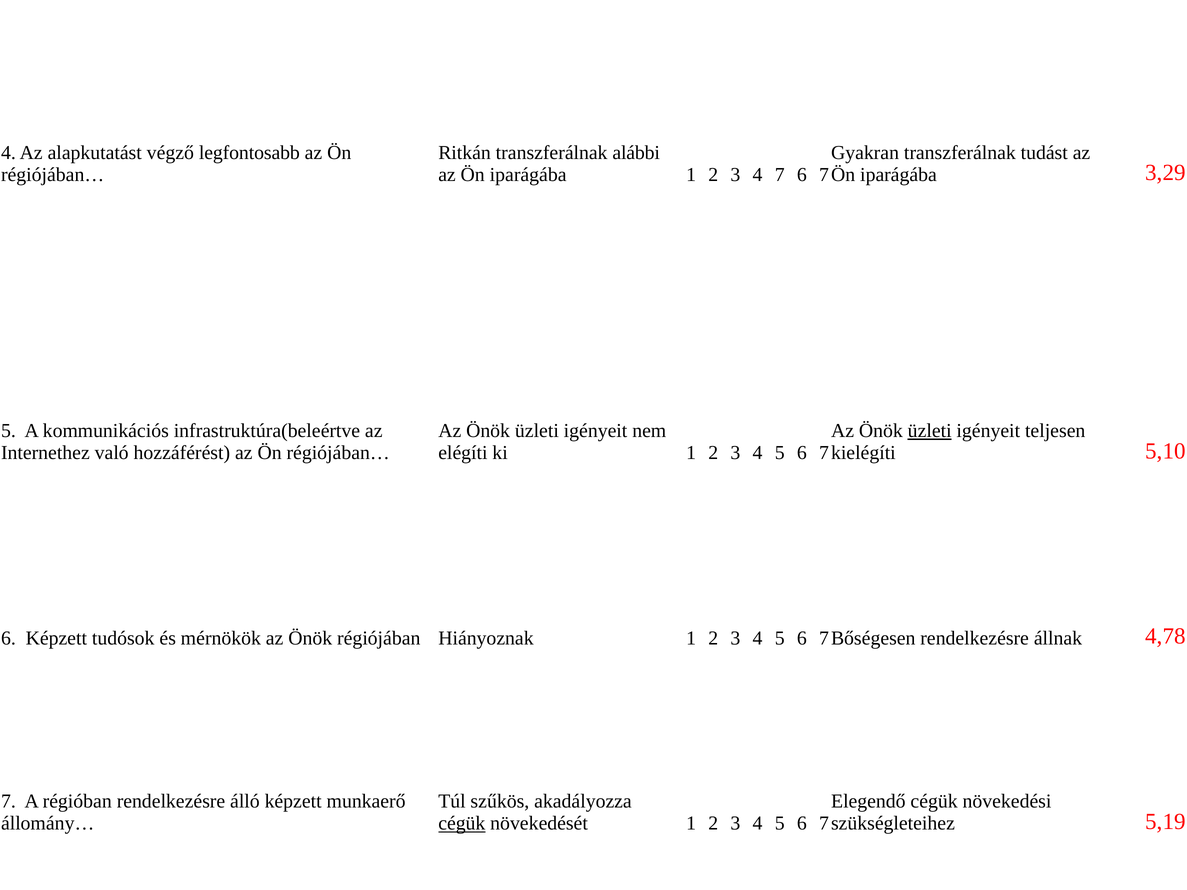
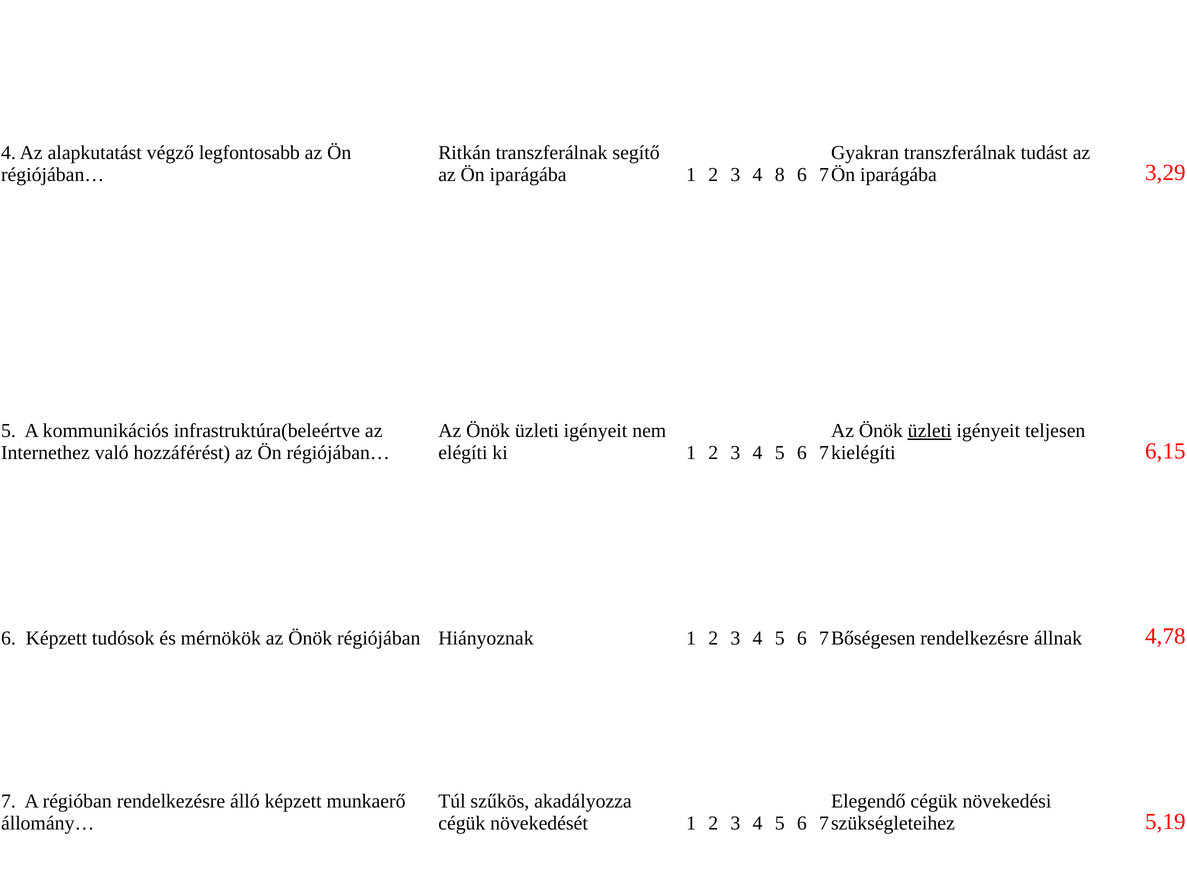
alábbi: alábbi -> segítő
4 7: 7 -> 8
5,10: 5,10 -> 6,15
cégük at (462, 824) underline: present -> none
